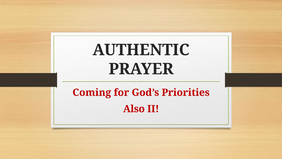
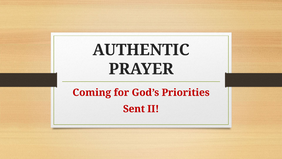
Also: Also -> Sent
